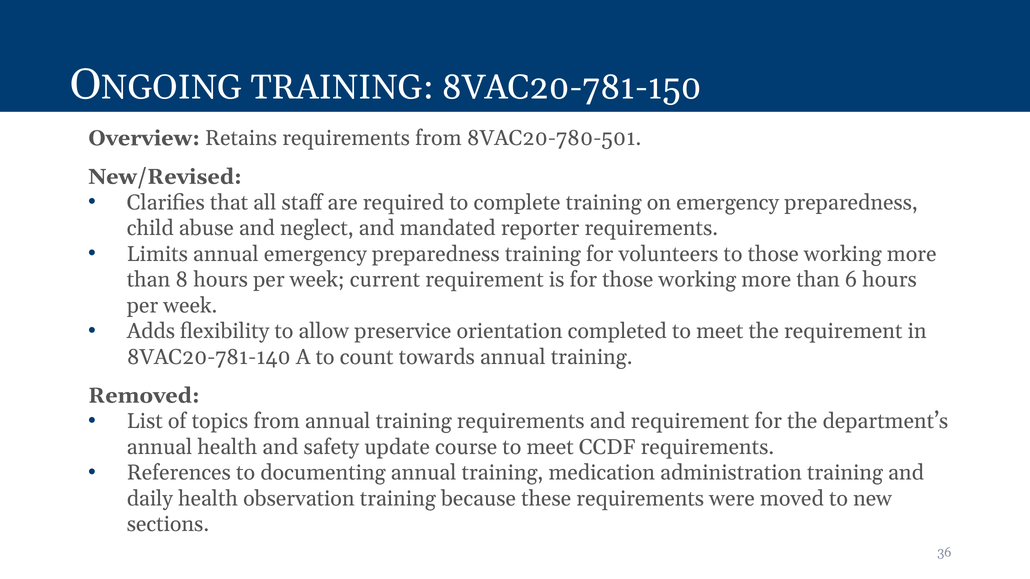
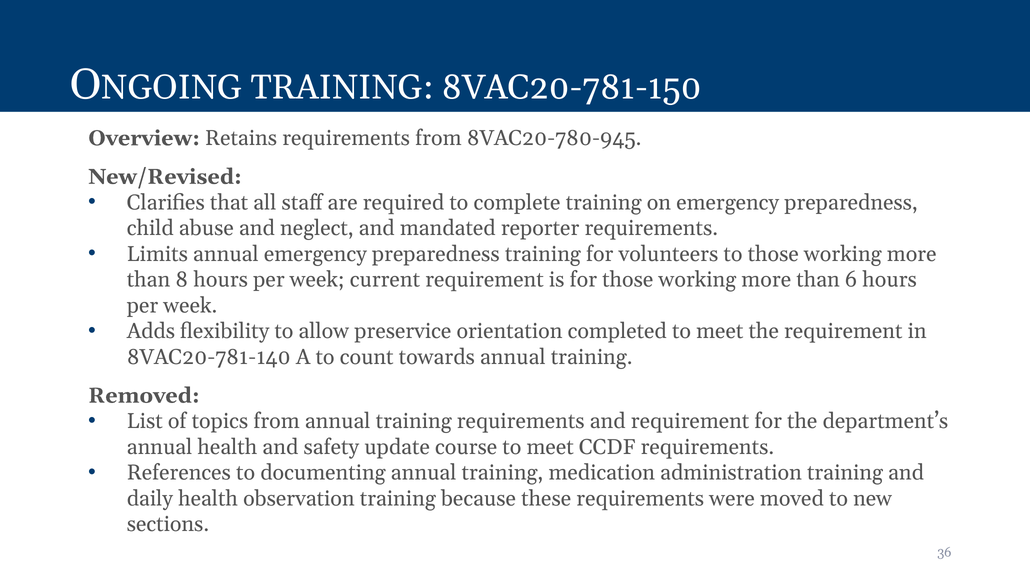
8VAC20-780-501: 8VAC20-780-501 -> 8VAC20-780-945
